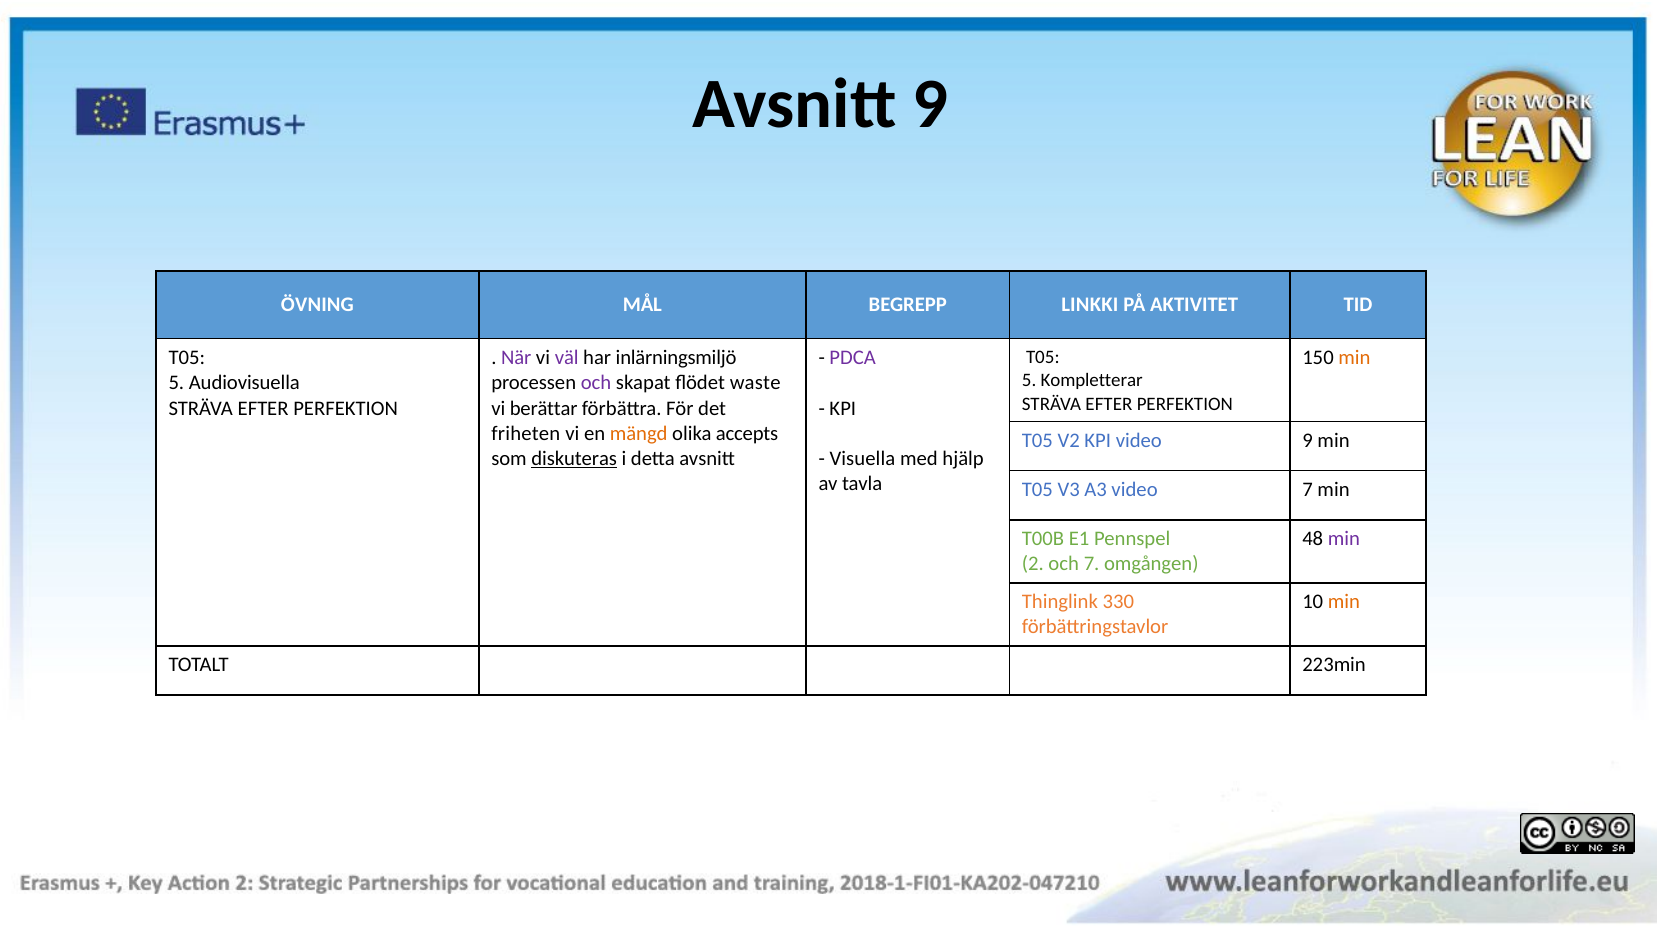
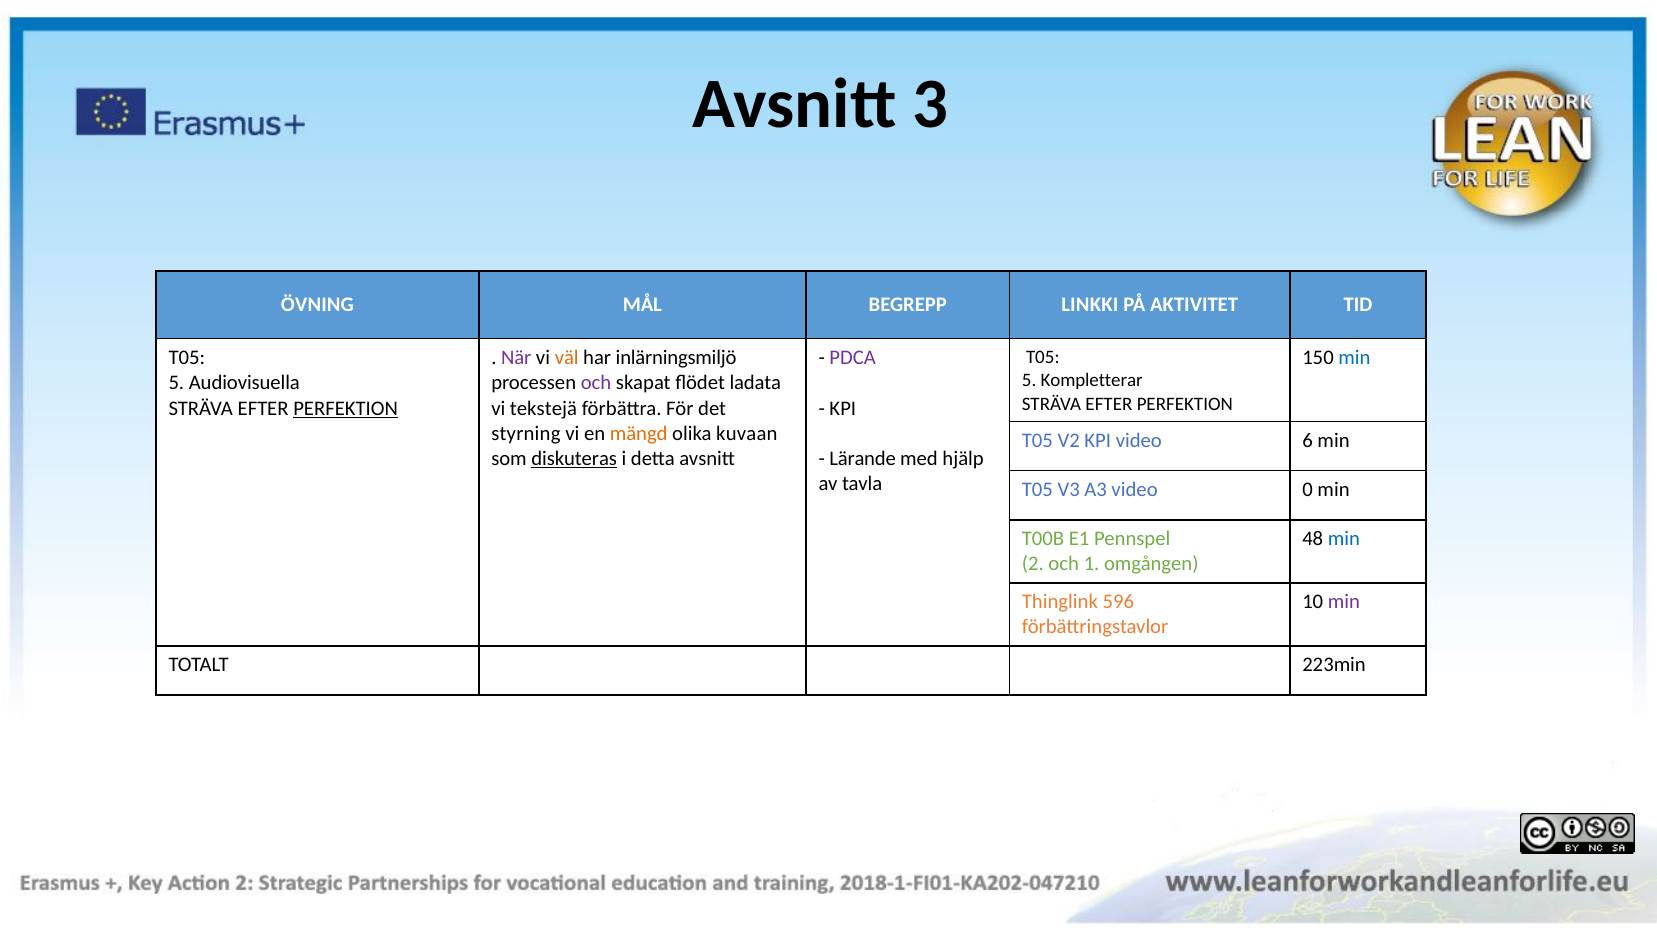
Avsnitt 9: 9 -> 3
väl colour: purple -> orange
min at (1354, 358) colour: orange -> blue
waste: waste -> ladata
PERFEKTION at (346, 408) underline: none -> present
berättar: berättar -> tekstejä
friheten: friheten -> styrning
accepts: accepts -> kuvaan
video 9: 9 -> 6
Visuella: Visuella -> Lärande
video 7: 7 -> 0
min at (1344, 539) colour: purple -> blue
och 7: 7 -> 1
330: 330 -> 596
min at (1344, 602) colour: orange -> purple
